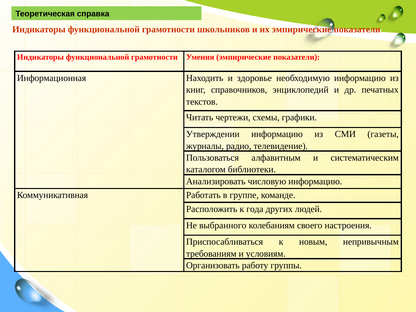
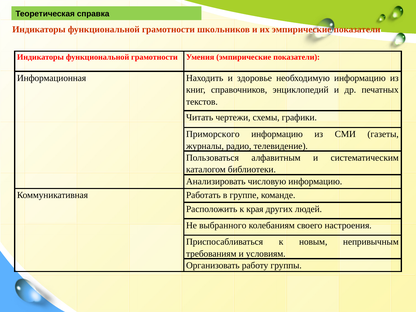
Утверждении: Утверждении -> Приморского
года: года -> края
